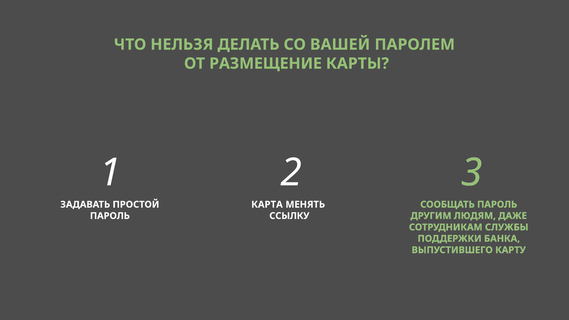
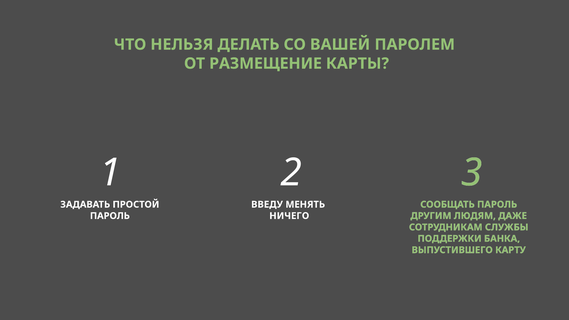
КАРТА: КАРТА -> ВВЕДУ
ССЫЛКУ: ССЫЛКУ -> НИЧЕГО
